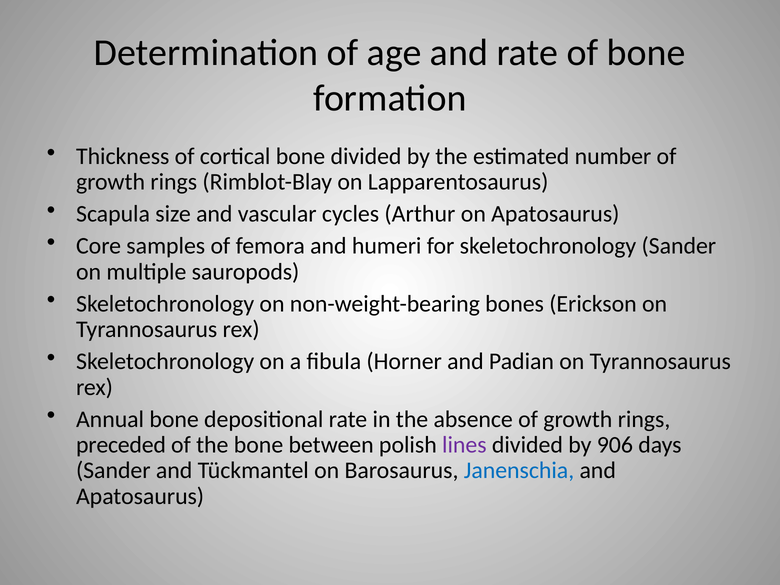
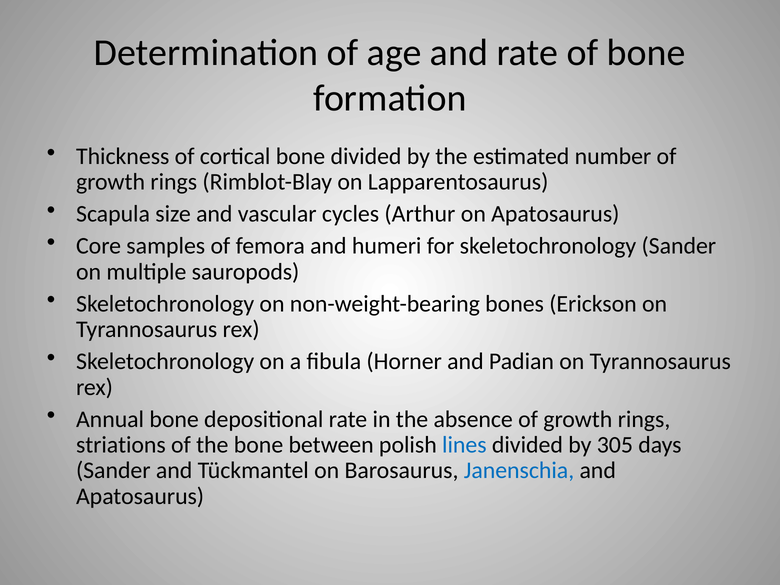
preceded: preceded -> striations
lines colour: purple -> blue
906: 906 -> 305
